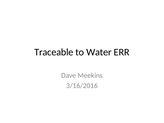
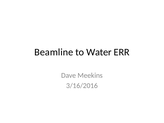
Traceable: Traceable -> Beamline
